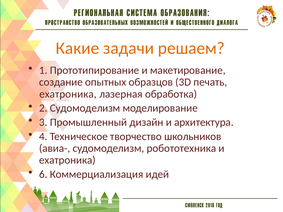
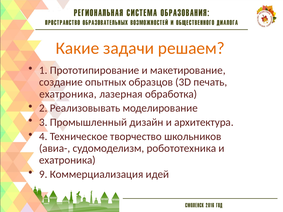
2 Судомоделизм: Судомоделизм -> Реализовывать
6: 6 -> 9
